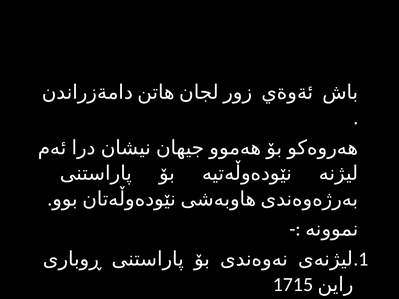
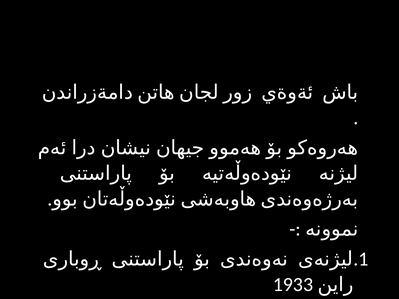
1715: 1715 -> 1933
